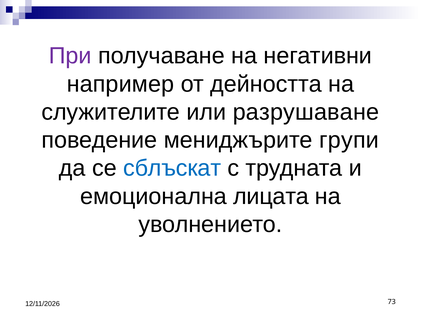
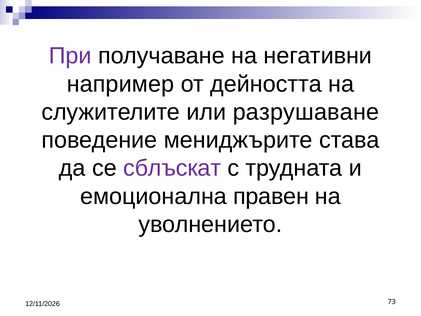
групи: групи -> става
сблъскат colour: blue -> purple
лицата: лицата -> правен
